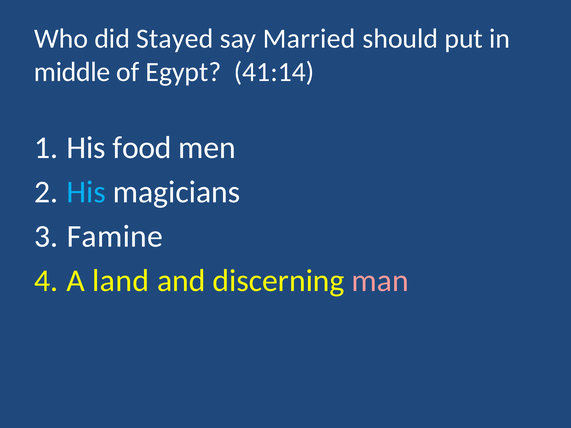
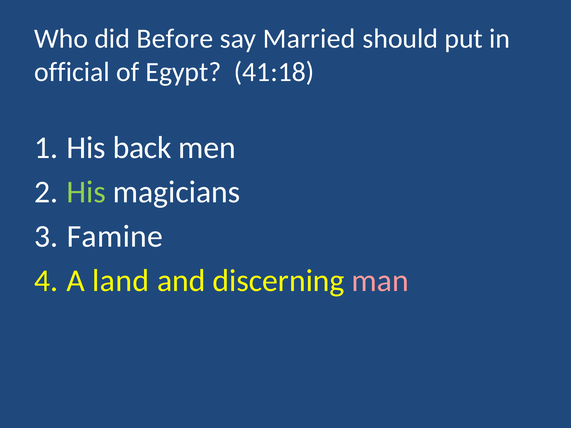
Stayed: Stayed -> Before
middle: middle -> official
41:14: 41:14 -> 41:18
food: food -> back
His at (86, 192) colour: light blue -> light green
